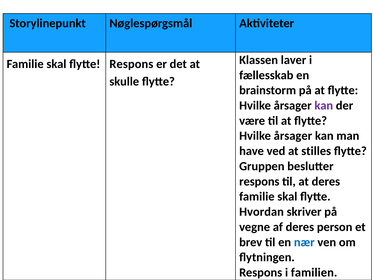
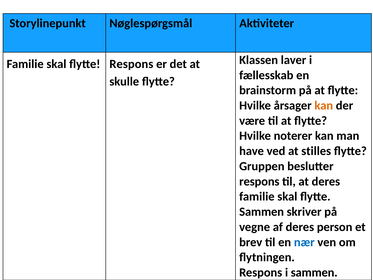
kan at (324, 105) colour: purple -> orange
årsager at (293, 136): årsager -> noterer
Hvordan at (262, 212): Hvordan -> Sammen
i familien: familien -> sammen
